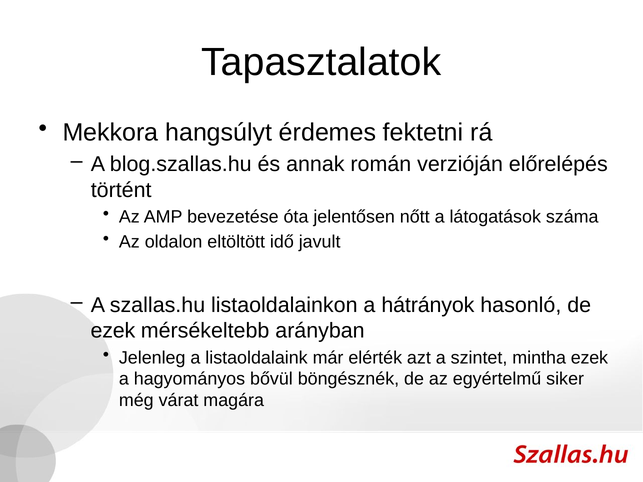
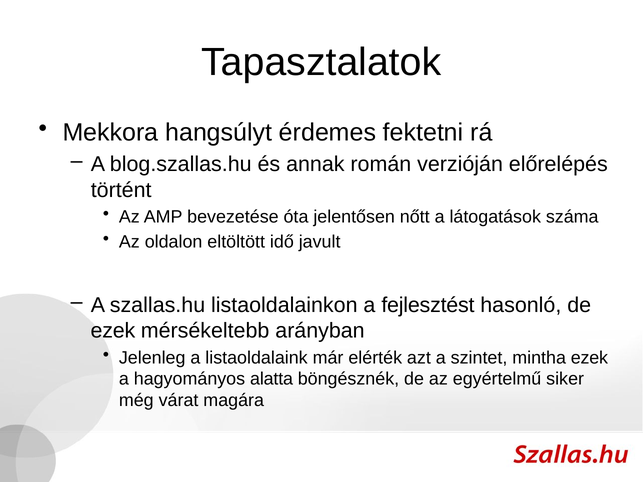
hátrányok: hátrányok -> fejlesztést
bővül: bővül -> alatta
